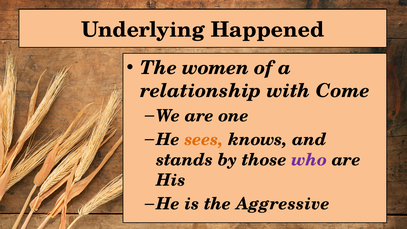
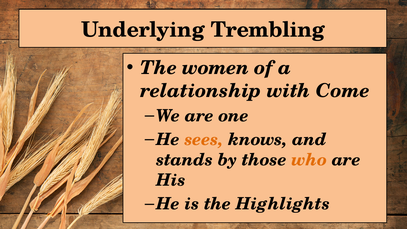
Happened: Happened -> Trembling
who colour: purple -> orange
Aggressive: Aggressive -> Highlights
